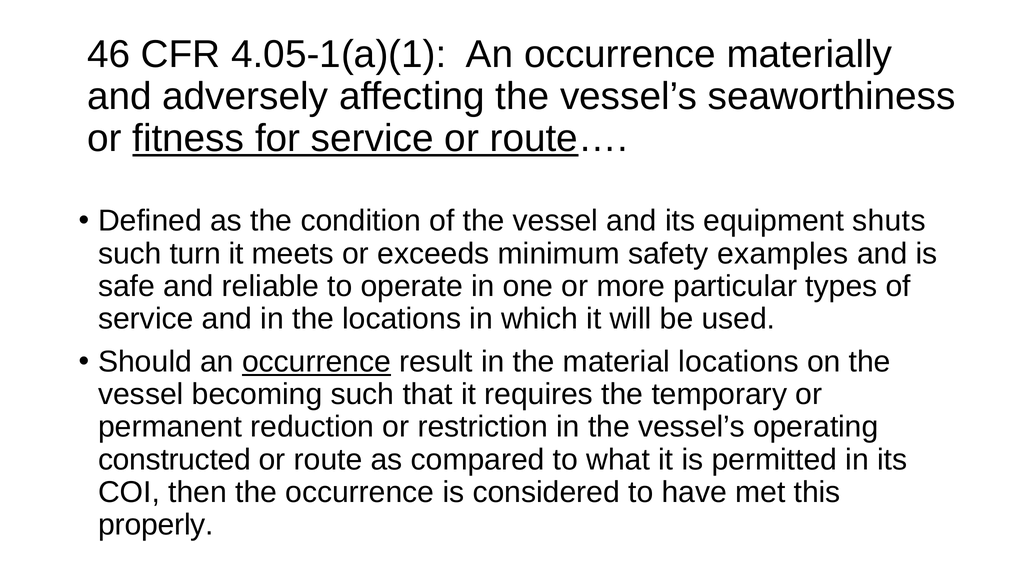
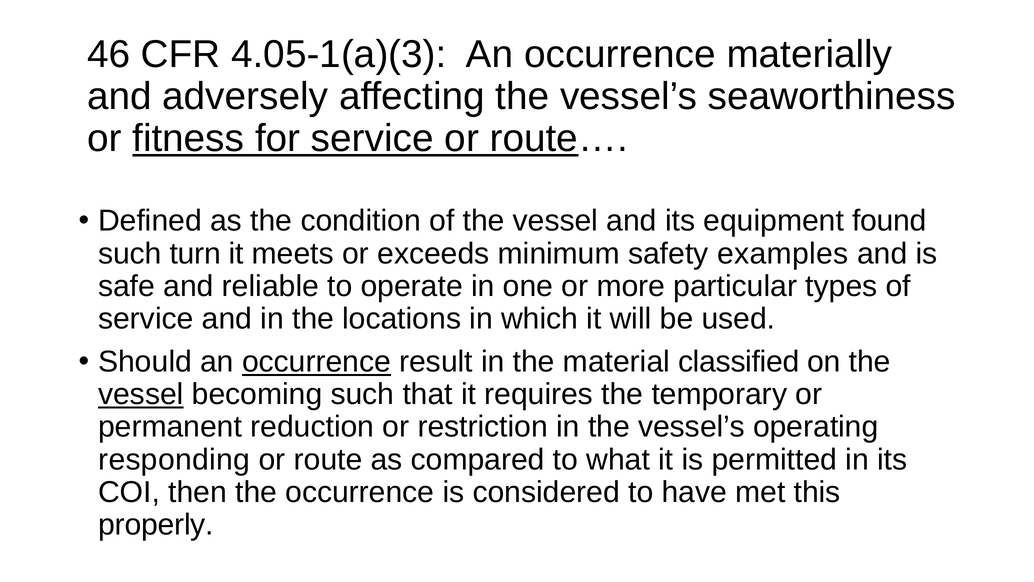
4.05-1(a)(1: 4.05-1(a)(1 -> 4.05-1(a)(3
shuts: shuts -> found
material locations: locations -> classified
vessel at (141, 394) underline: none -> present
constructed: constructed -> responding
